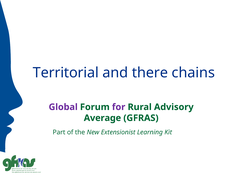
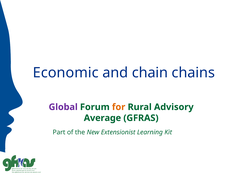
Territorial: Territorial -> Economic
there: there -> chain
for colour: purple -> orange
